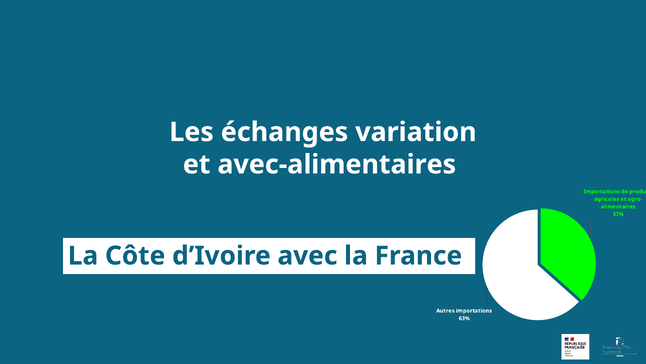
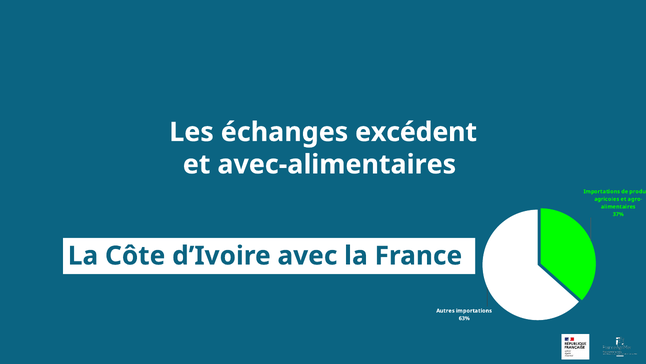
variation: variation -> excédent
